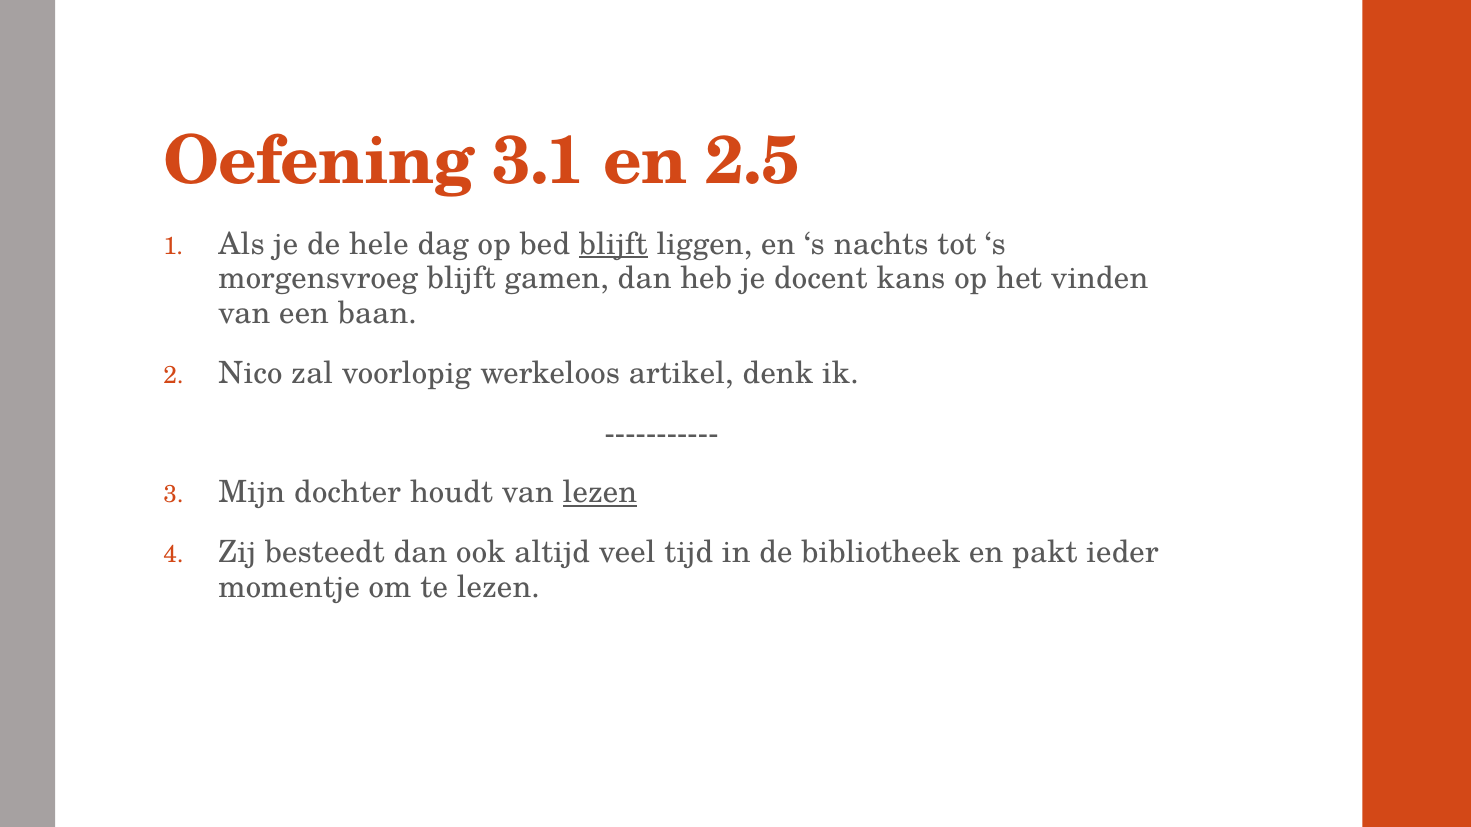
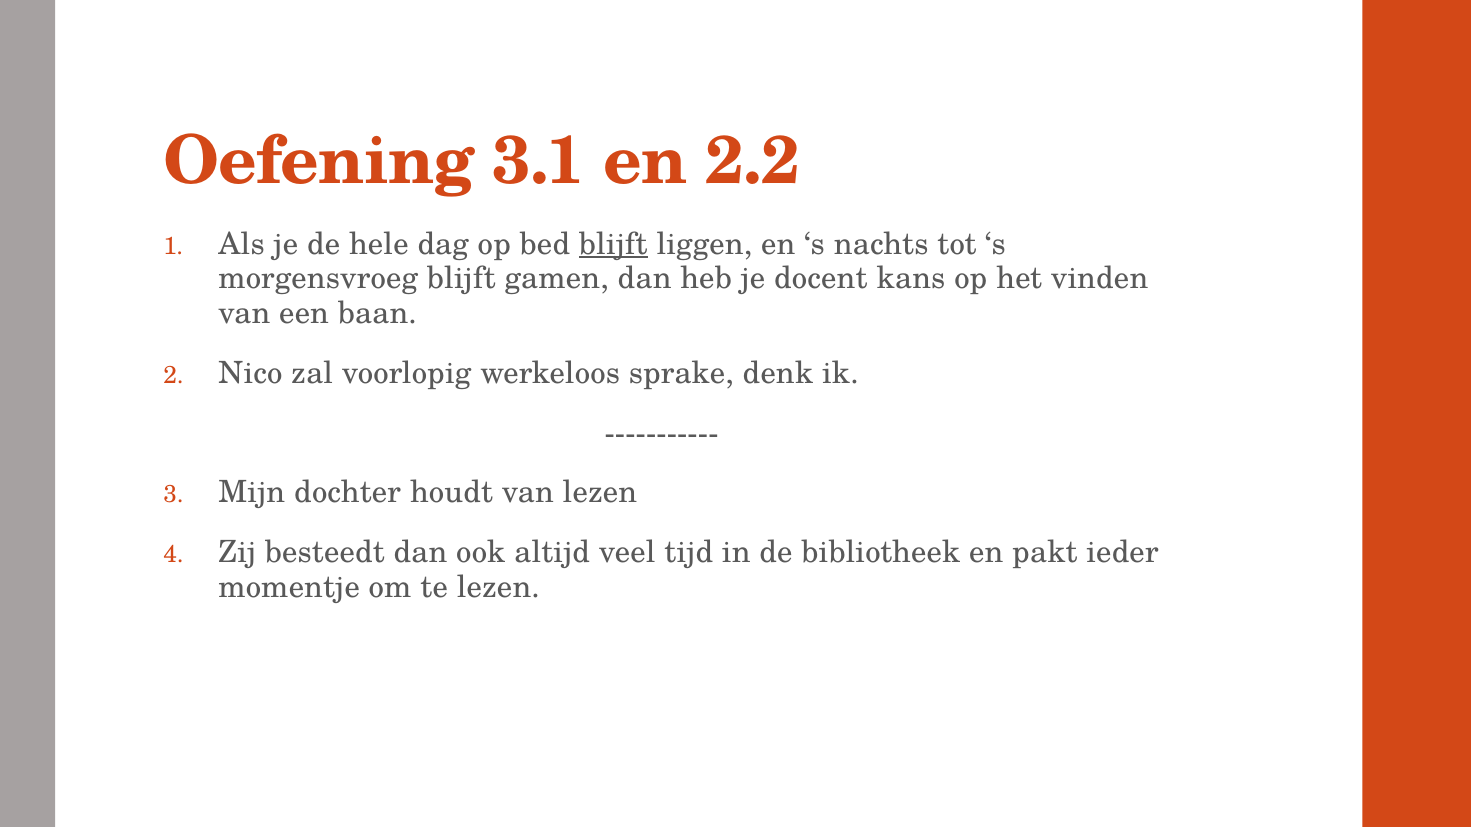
2.5: 2.5 -> 2.2
artikel: artikel -> sprake
lezen at (600, 493) underline: present -> none
